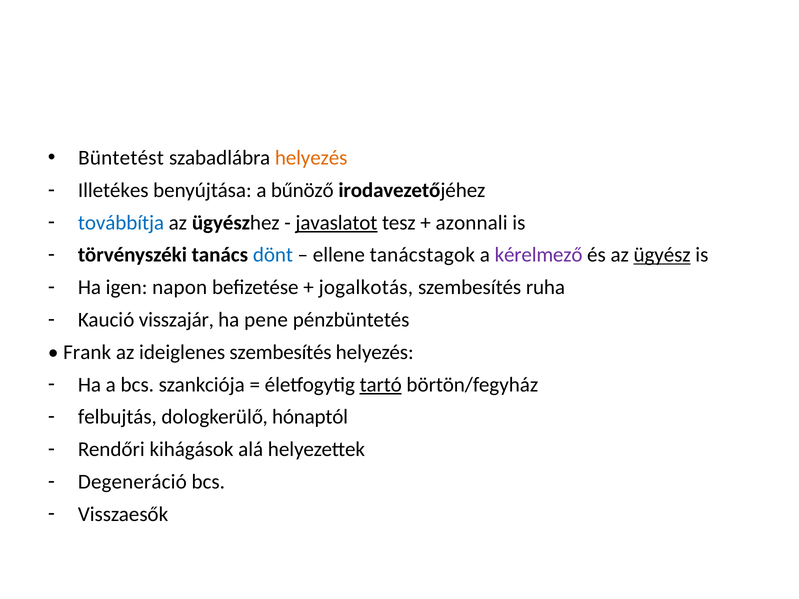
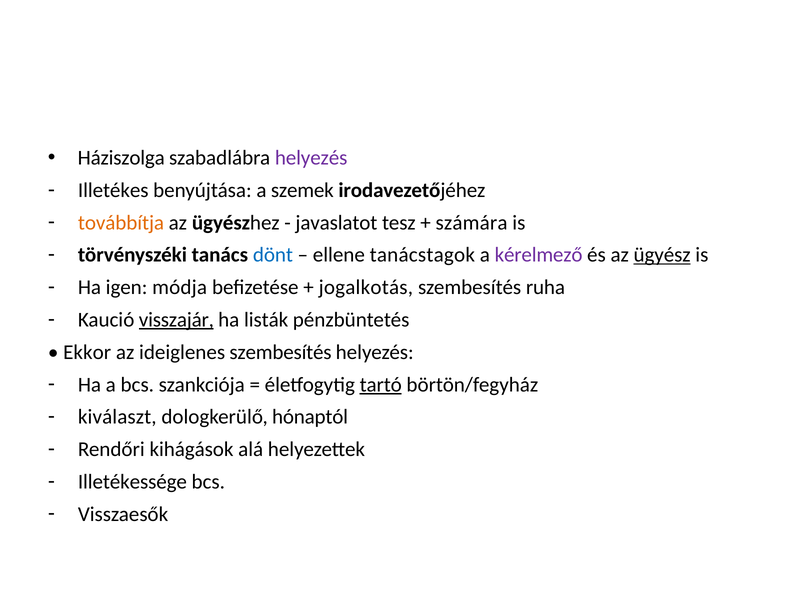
Büntetést: Büntetést -> Háziszolga
helyezés at (311, 158) colour: orange -> purple
bűnöző: bűnöző -> szemek
továbbítja colour: blue -> orange
javaslatot underline: present -> none
azonnali: azonnali -> számára
napon: napon -> módja
visszajár underline: none -> present
pene: pene -> listák
Frank: Frank -> Ekkor
felbujtás: felbujtás -> kiválaszt
Degeneráció: Degeneráció -> Illetékessége
